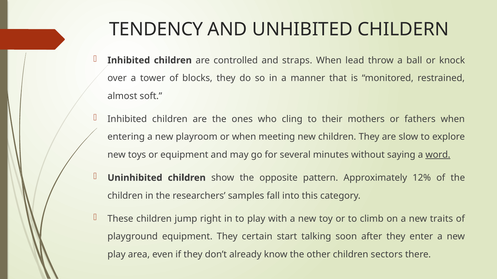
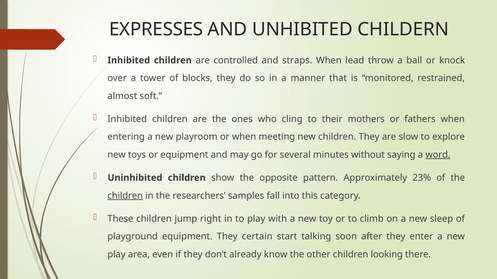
TENDENCY: TENDENCY -> EXPRESSES
12%: 12% -> 23%
children at (125, 196) underline: none -> present
traits: traits -> sleep
sectors: sectors -> looking
